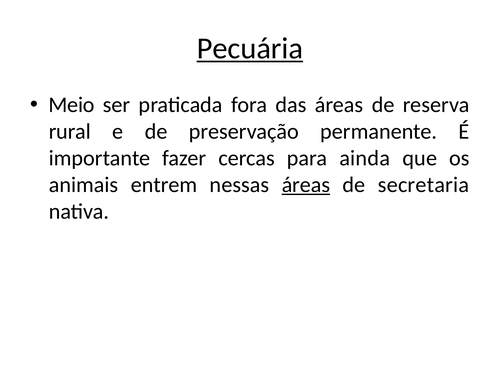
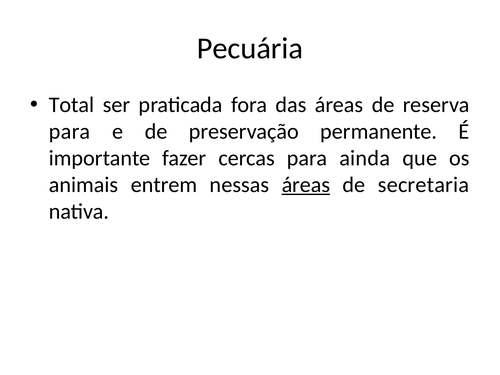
Pecuária underline: present -> none
Meio: Meio -> Total
rural at (70, 132): rural -> para
